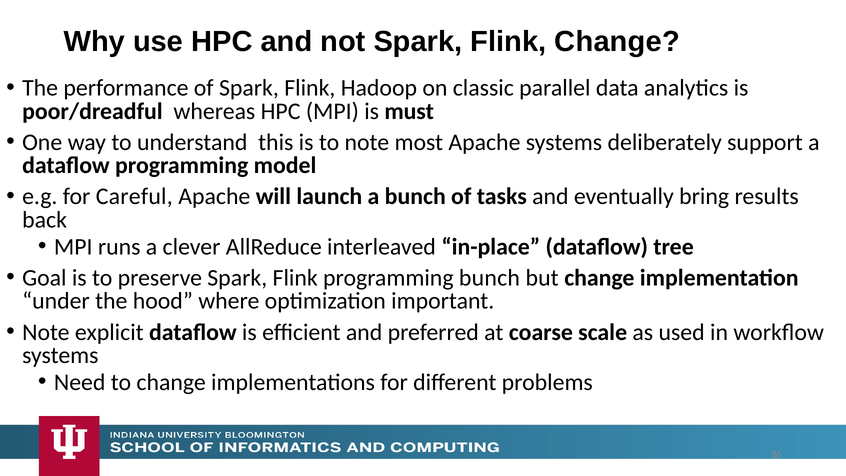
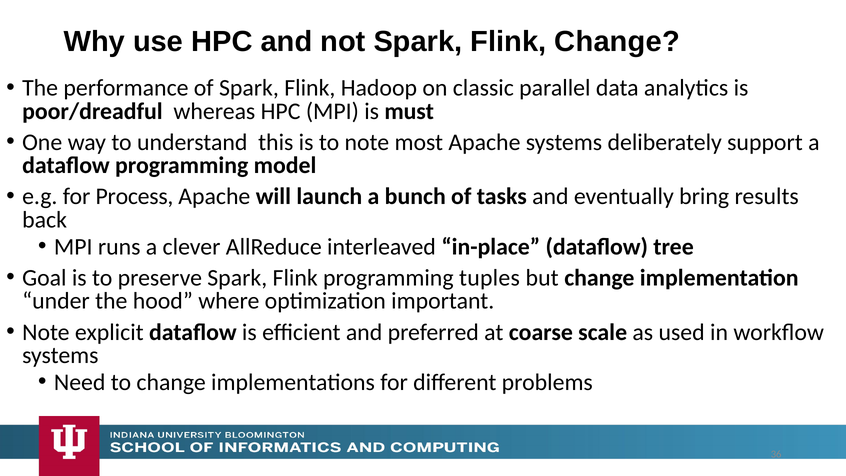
Careful: Careful -> Process
programming bunch: bunch -> tuples
